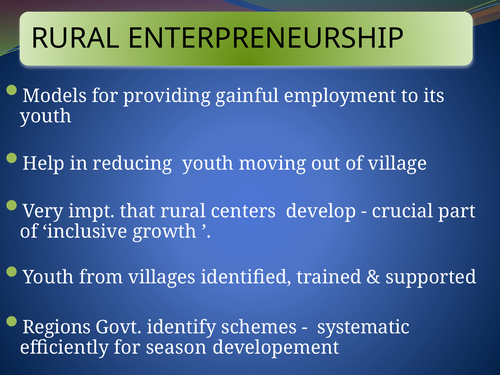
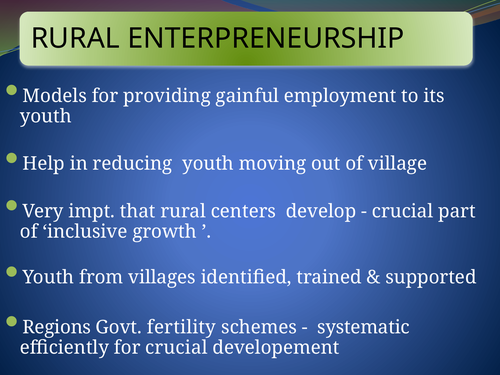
identify: identify -> fertility
for season: season -> crucial
